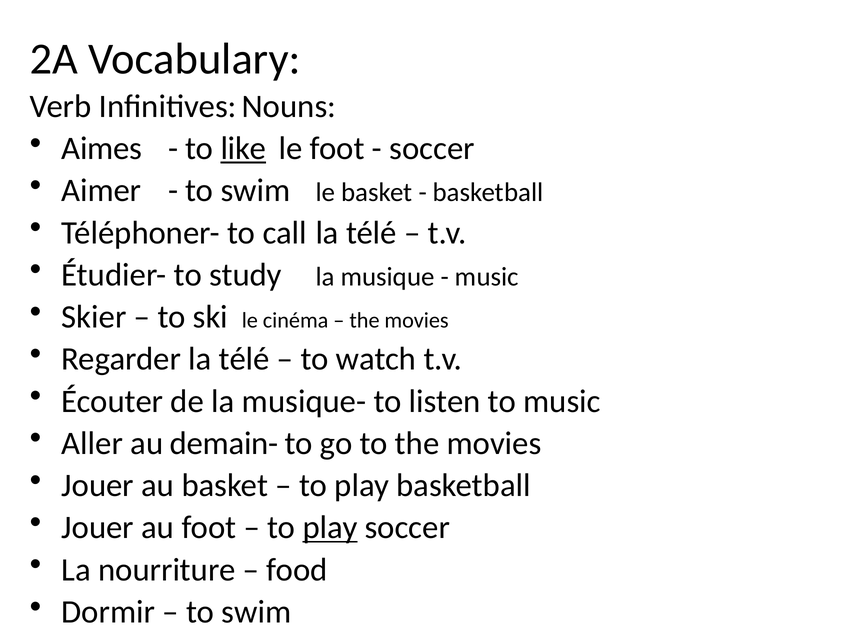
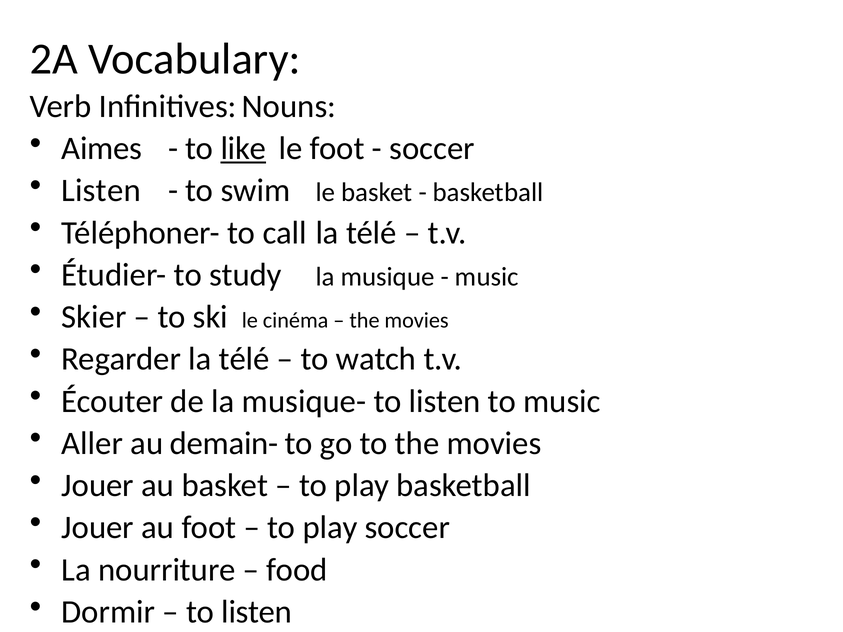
Aimer at (101, 191): Aimer -> Listen
play at (330, 528) underline: present -> none
swim at (257, 612): swim -> listen
